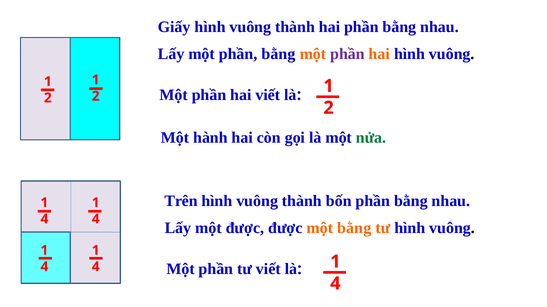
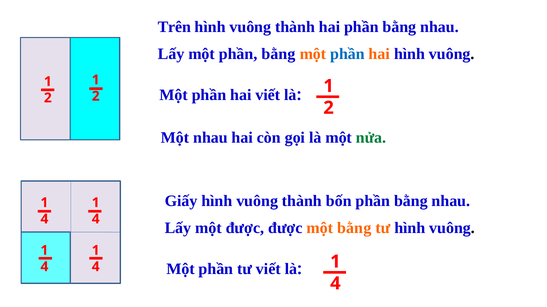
Giấy: Giấy -> Trên
phần at (347, 54) colour: purple -> blue
Một hành: hành -> nhau
Trên: Trên -> Giấy
